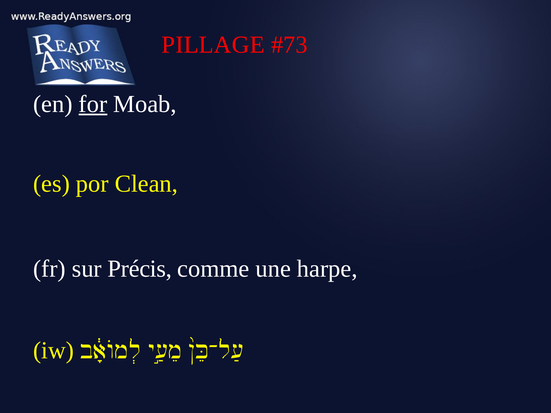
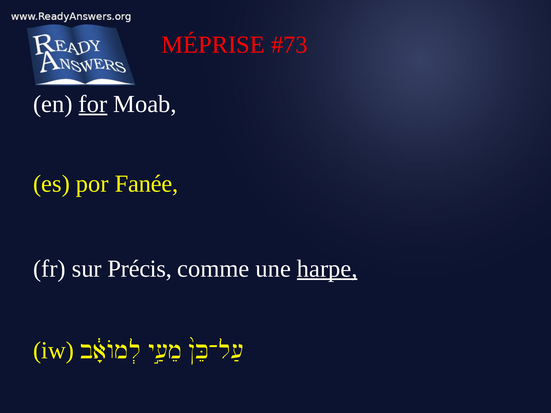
PILLAGE: PILLAGE -> MÉPRISE
Clean: Clean -> Fanée
harpe underline: none -> present
